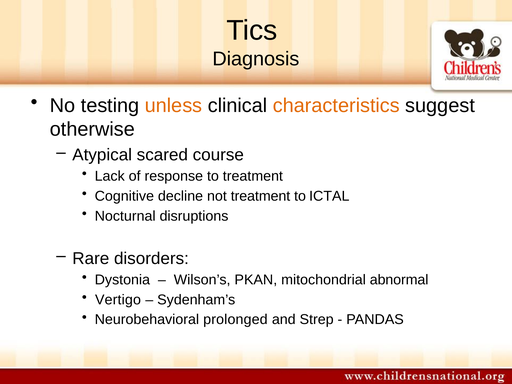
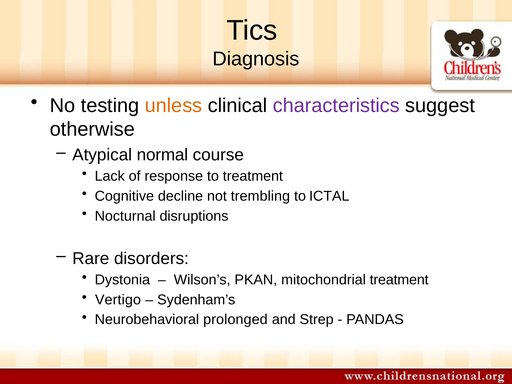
characteristics colour: orange -> purple
scared: scared -> normal
not treatment: treatment -> trembling
mitochondrial abnormal: abnormal -> treatment
